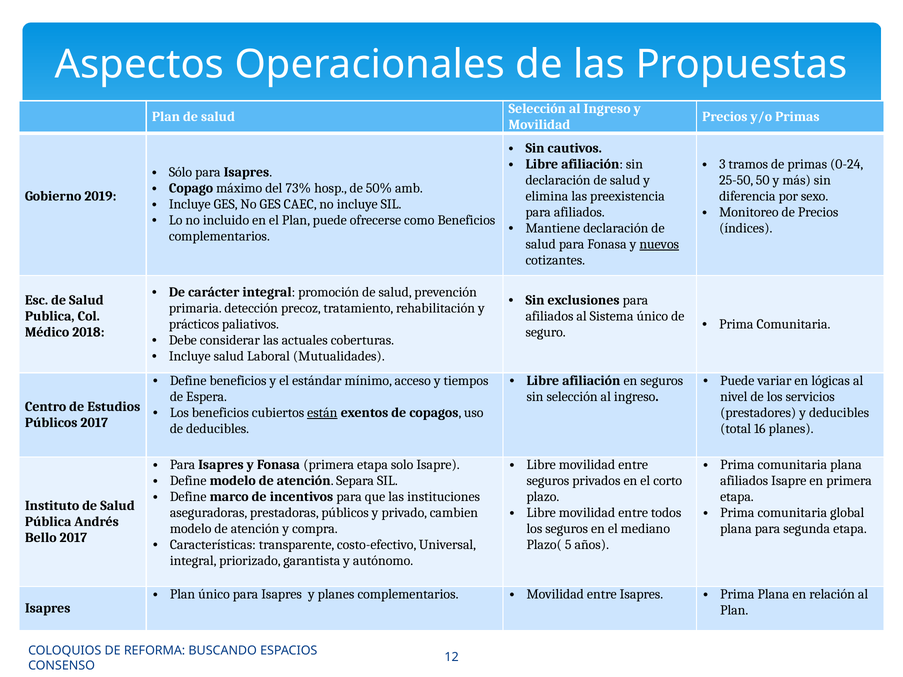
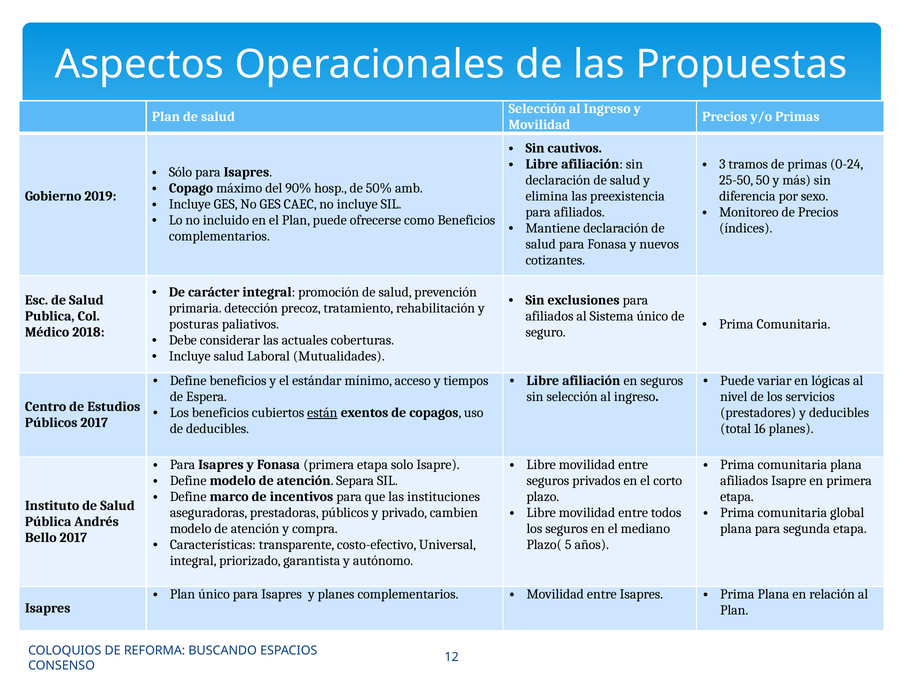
73%: 73% -> 90%
nuevos underline: present -> none
prácticos: prácticos -> posturas
